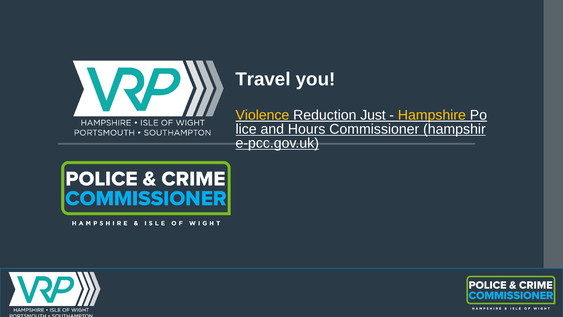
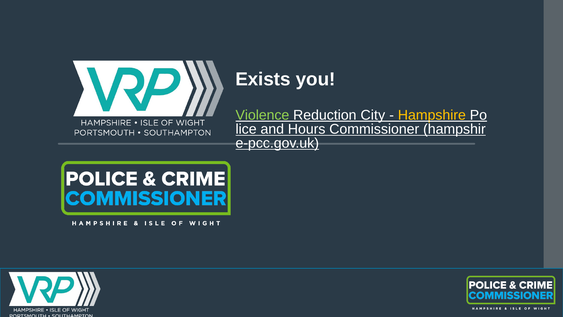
Travel: Travel -> Exists
Violence colour: yellow -> light green
Just: Just -> City
